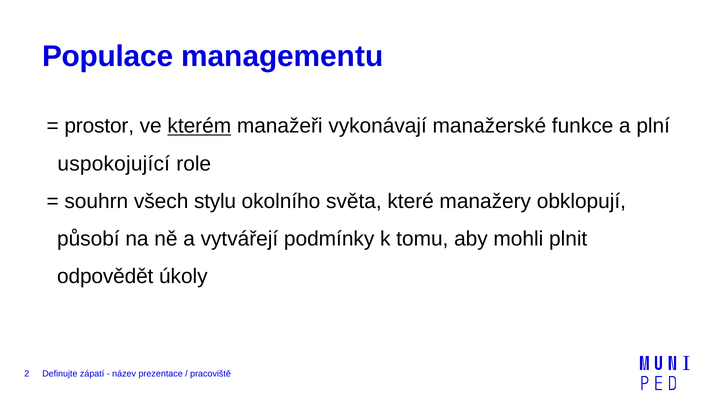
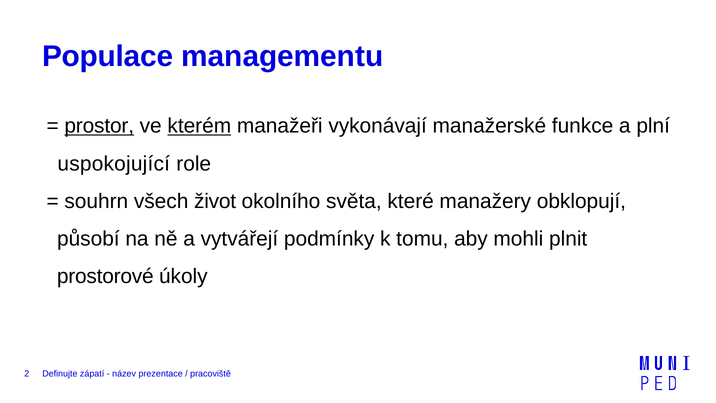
prostor underline: none -> present
stylu: stylu -> život
odpovědět: odpovědět -> prostorové
